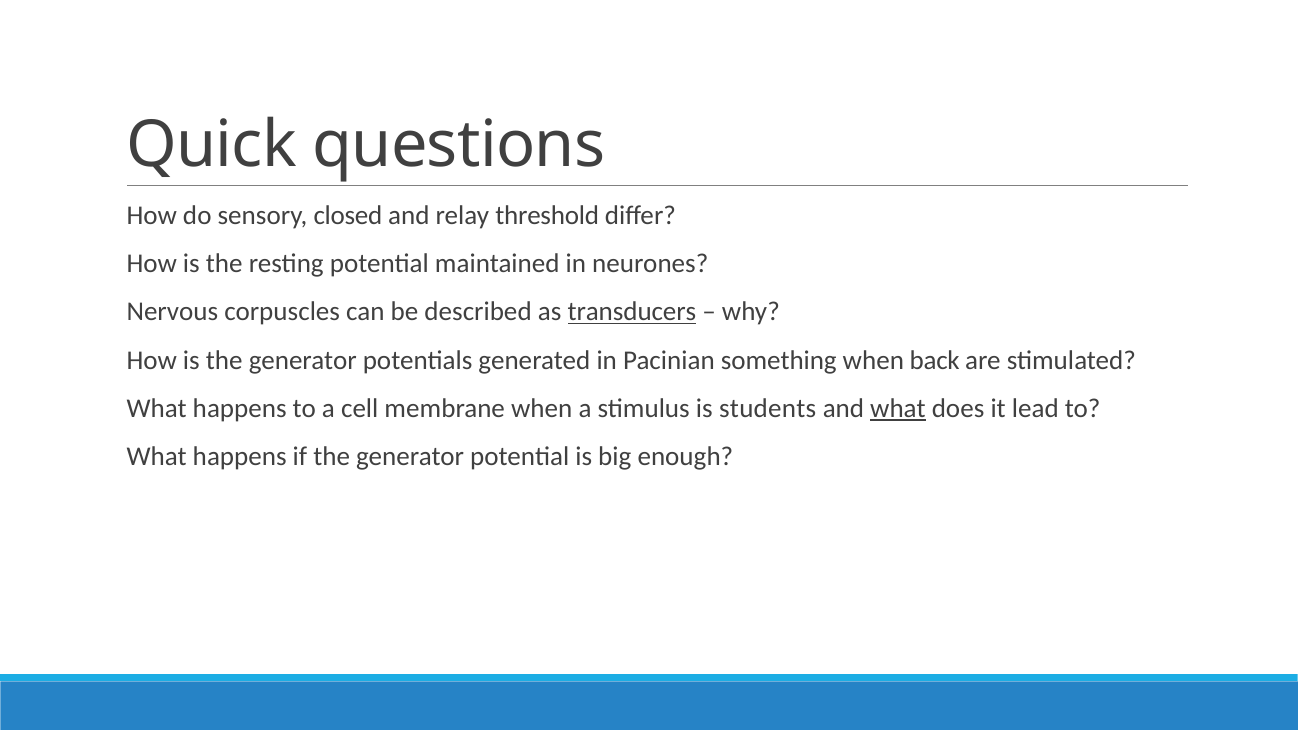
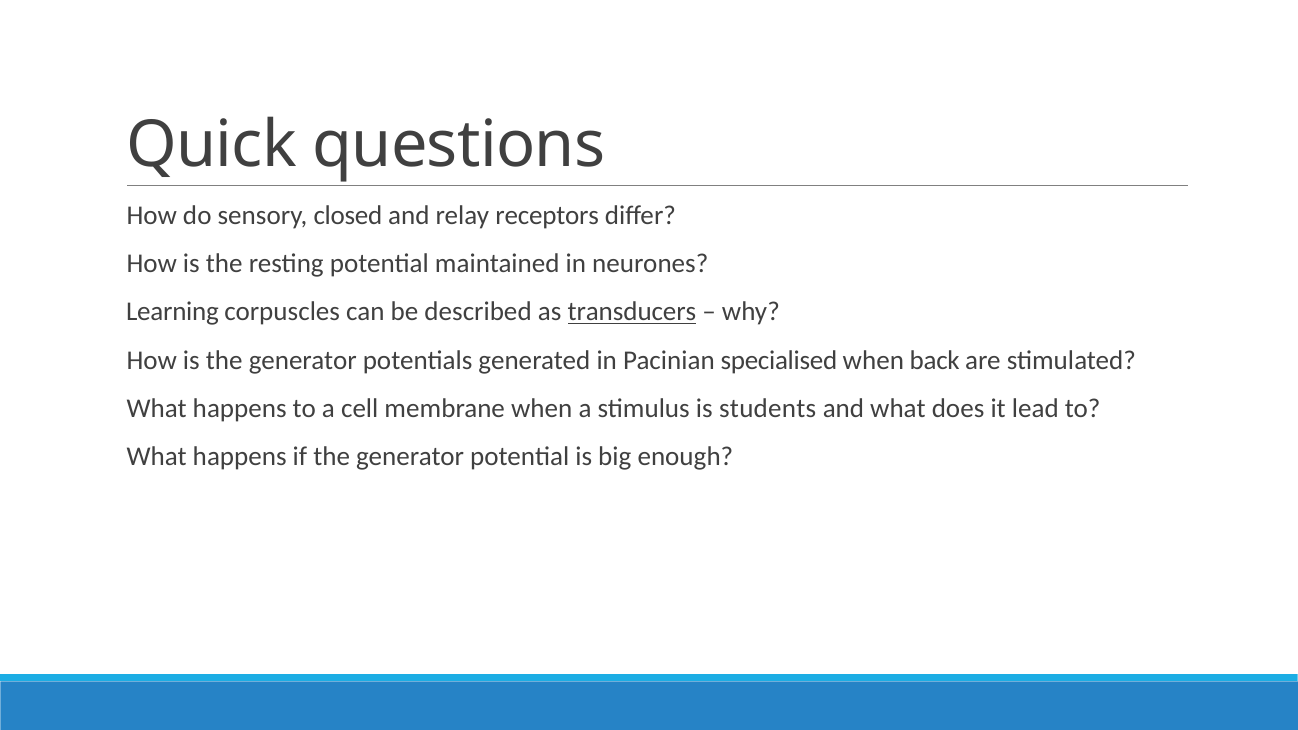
threshold: threshold -> receptors
Nervous: Nervous -> Learning
something: something -> specialised
what at (898, 408) underline: present -> none
